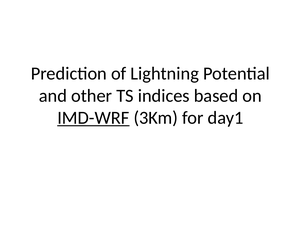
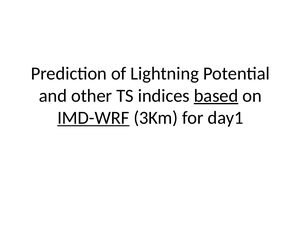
based underline: none -> present
